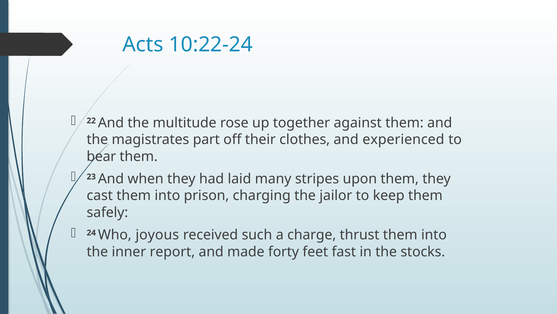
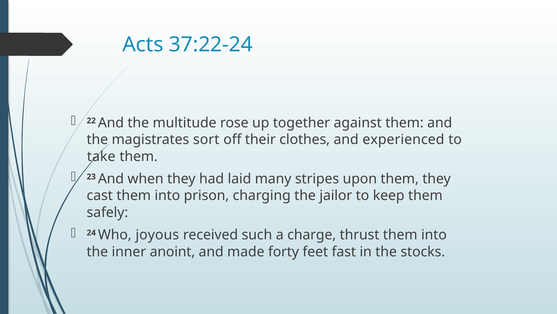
10:22-24: 10:22-24 -> 37:22-24
part: part -> sort
bear: bear -> take
report: report -> anoint
